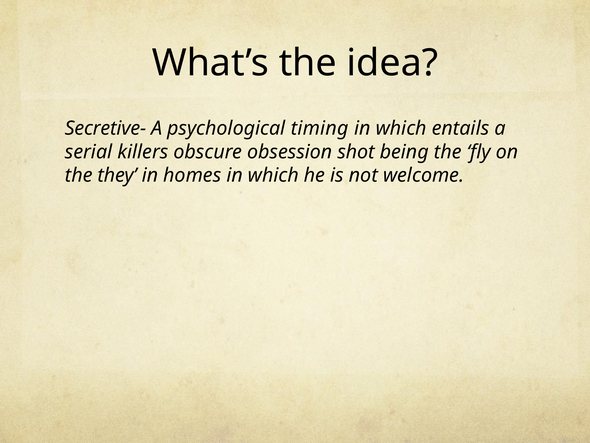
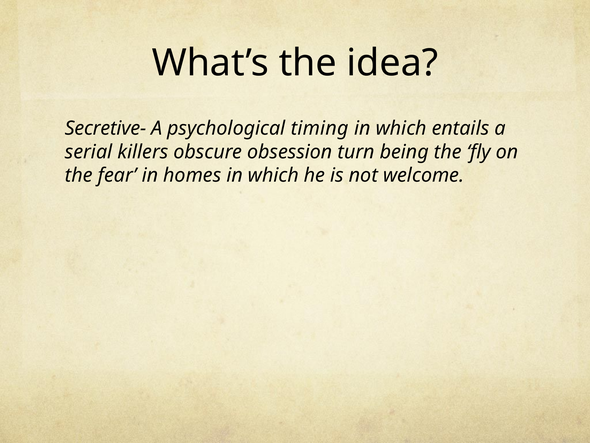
shot: shot -> turn
they: they -> fear
